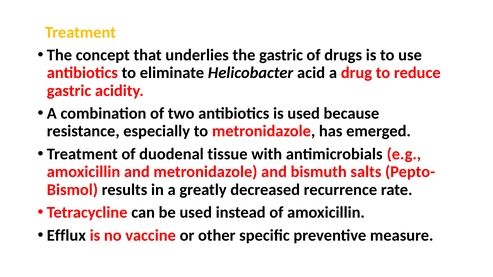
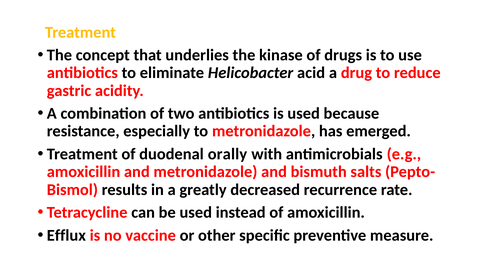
the gastric: gastric -> kinase
tissue: tissue -> orally
